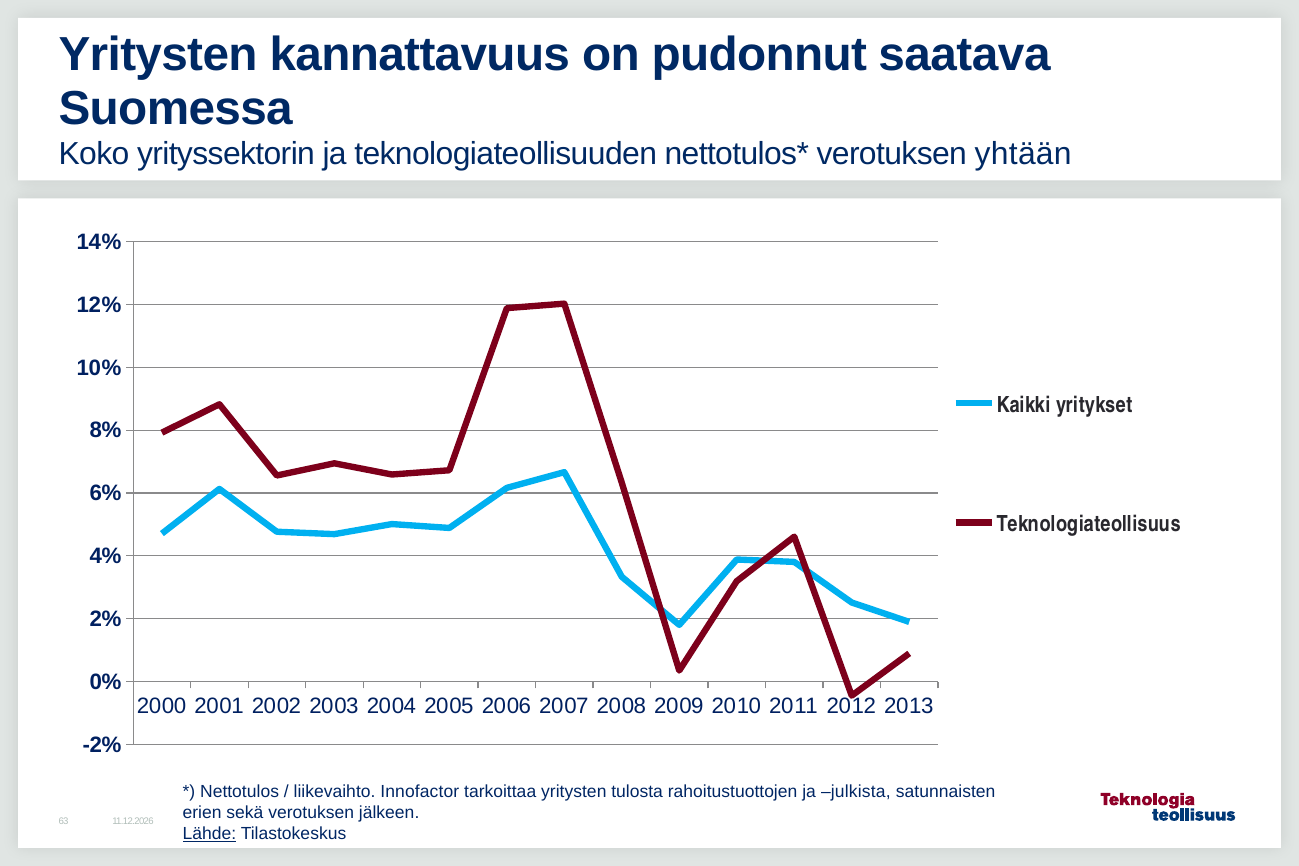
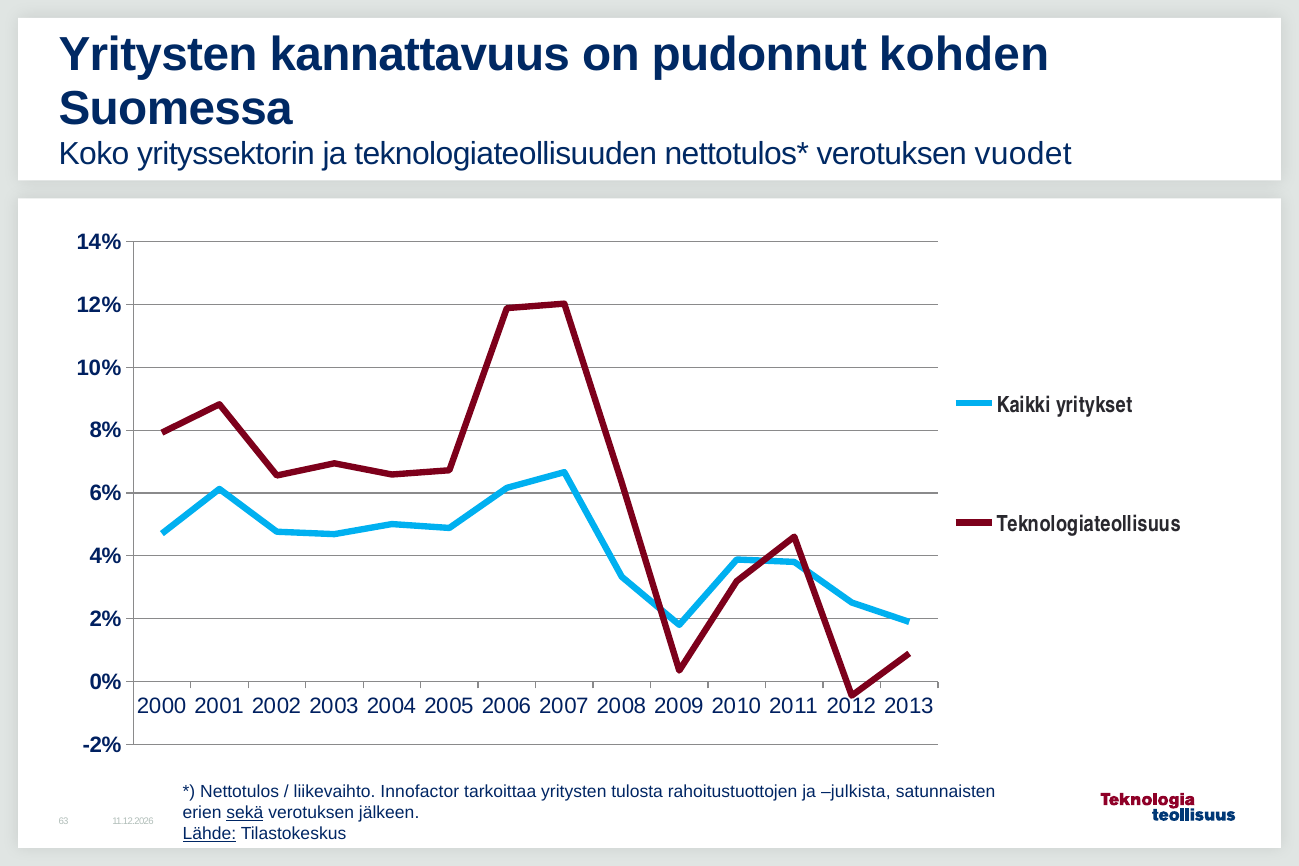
saatava: saatava -> kohden
yhtään: yhtään -> vuodet
sekä underline: none -> present
